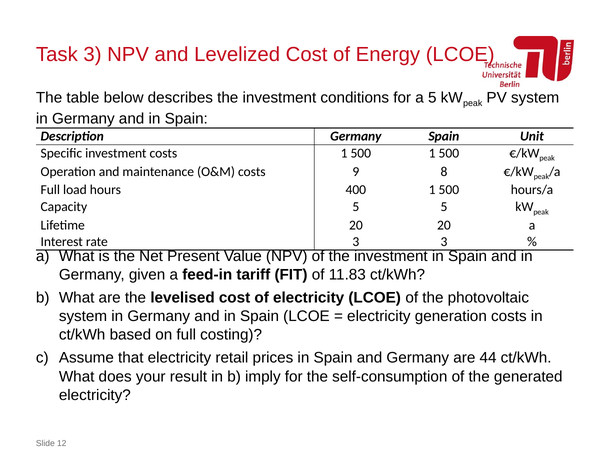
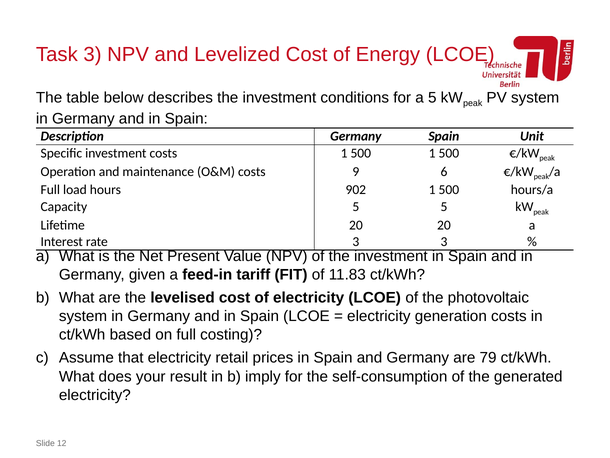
8: 8 -> 6
400: 400 -> 902
44: 44 -> 79
